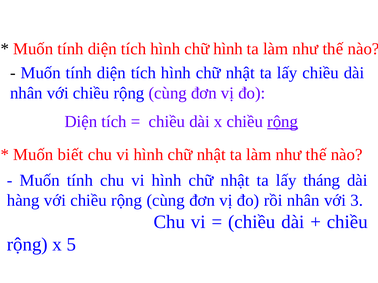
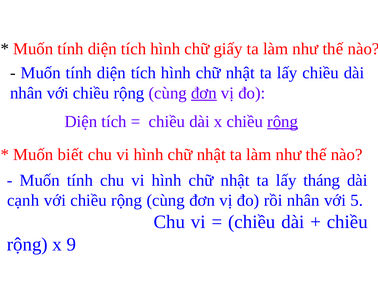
chữ hình: hình -> giấy
đơn at (204, 93) underline: none -> present
hàng: hàng -> cạnh
3: 3 -> 5
5: 5 -> 9
